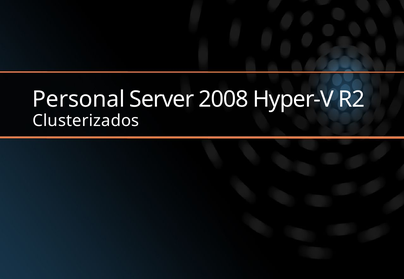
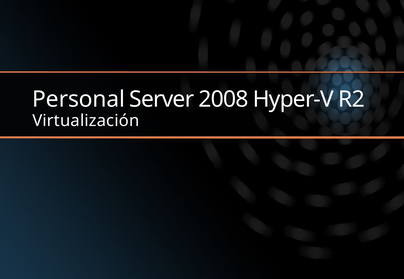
Clusterizados: Clusterizados -> Virtualización
